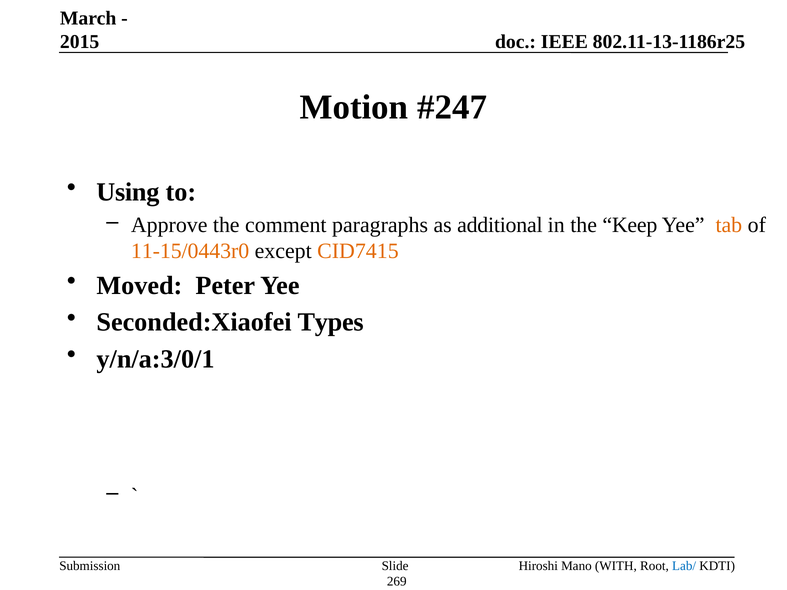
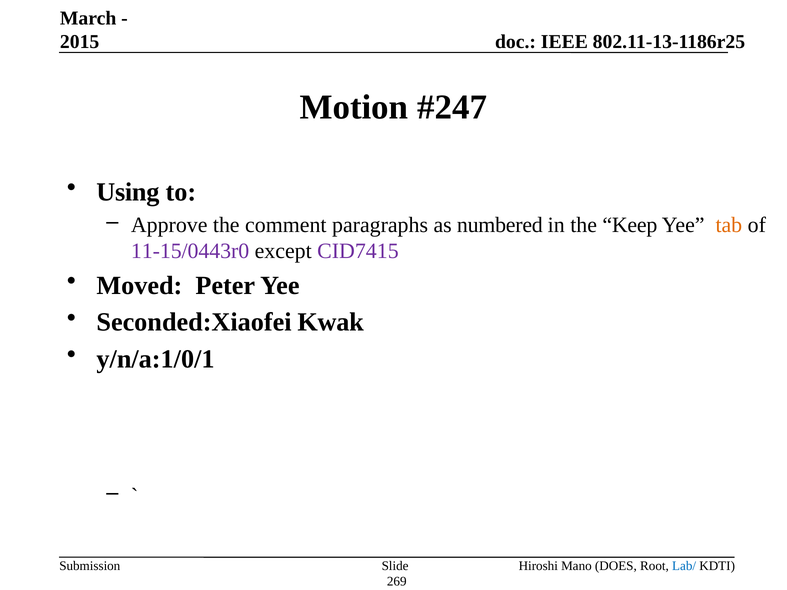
additional: additional -> numbered
11-15/0443r0 colour: orange -> purple
CID7415 colour: orange -> purple
Types: Types -> Kwak
y/n/a:3/0/1: y/n/a:3/0/1 -> y/n/a:1/0/1
WITH: WITH -> DOES
